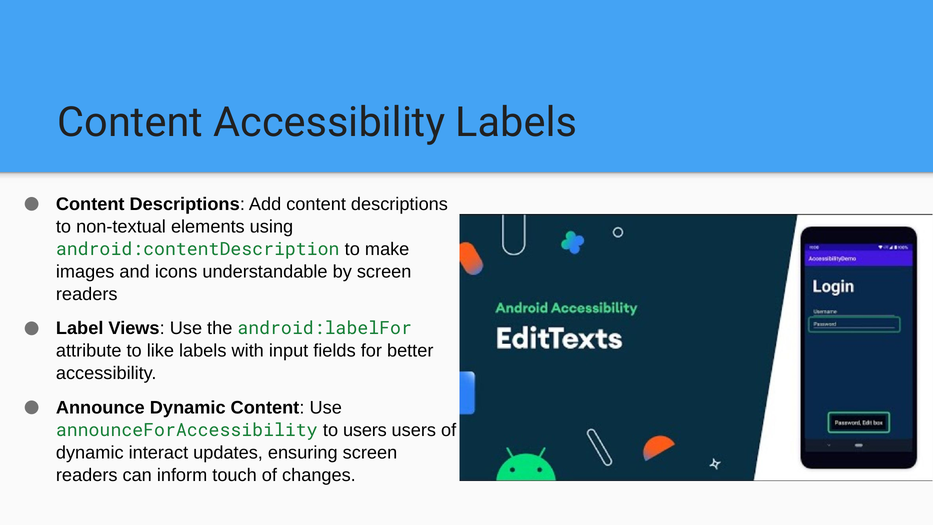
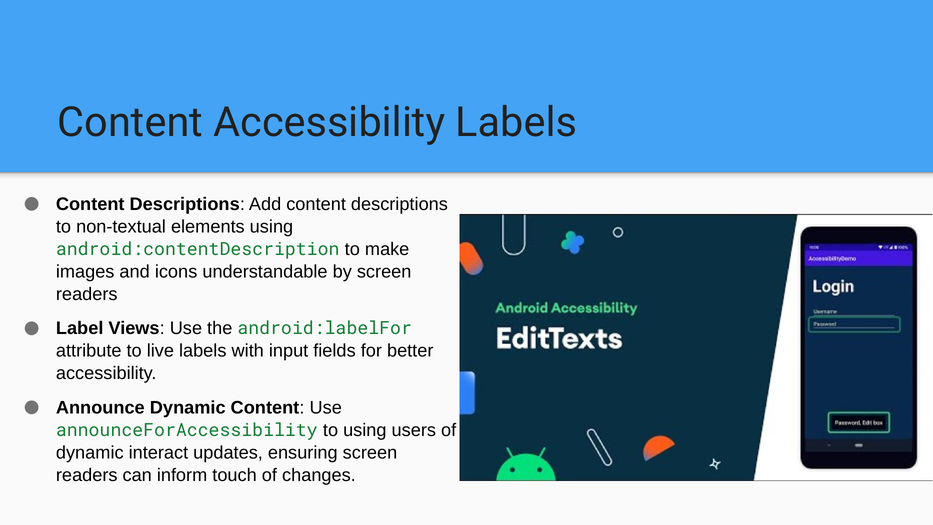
like: like -> live
to users: users -> using
